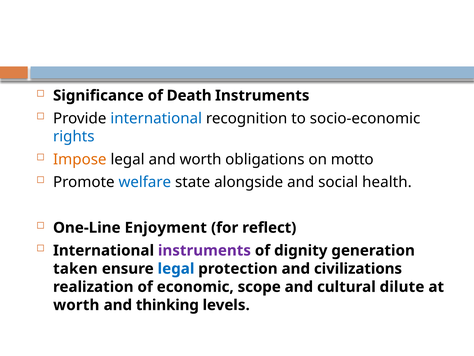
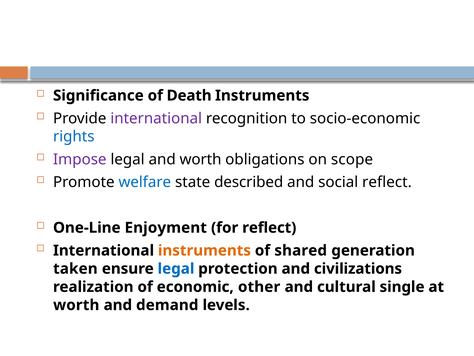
international at (156, 118) colour: blue -> purple
Impose colour: orange -> purple
motto: motto -> scope
alongside: alongside -> described
social health: health -> reflect
instruments at (204, 250) colour: purple -> orange
dignity: dignity -> shared
scope: scope -> other
dilute: dilute -> single
thinking: thinking -> demand
